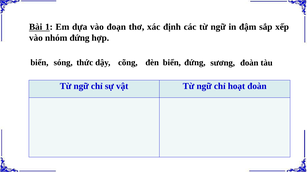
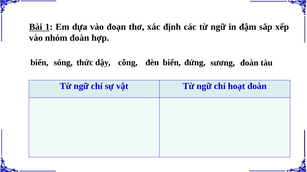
nhóm đứng: đứng -> đoàn
